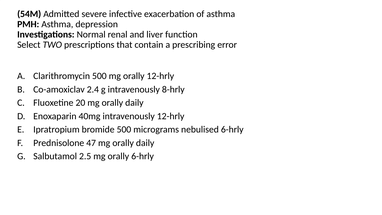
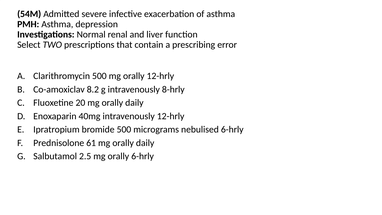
2.4: 2.4 -> 8.2
47: 47 -> 61
